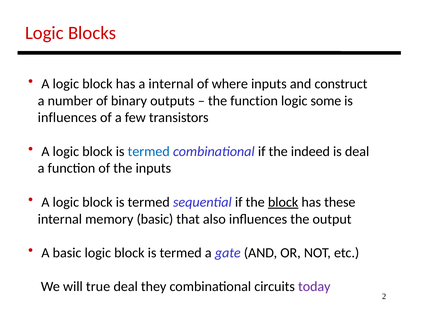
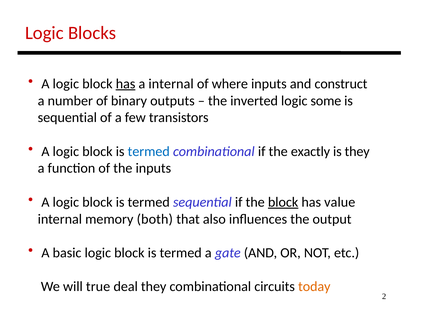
has at (126, 84) underline: none -> present
the function: function -> inverted
influences at (67, 117): influences -> sequential
indeed: indeed -> exactly
is deal: deal -> they
these: these -> value
memory basic: basic -> both
today colour: purple -> orange
